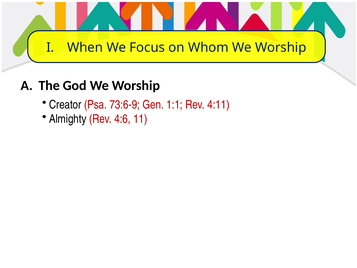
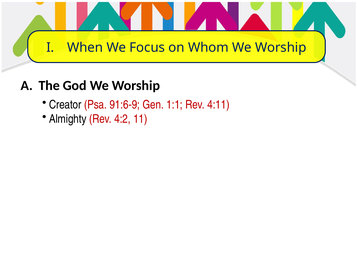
73:6-9: 73:6-9 -> 91:6-9
4:6: 4:6 -> 4:2
